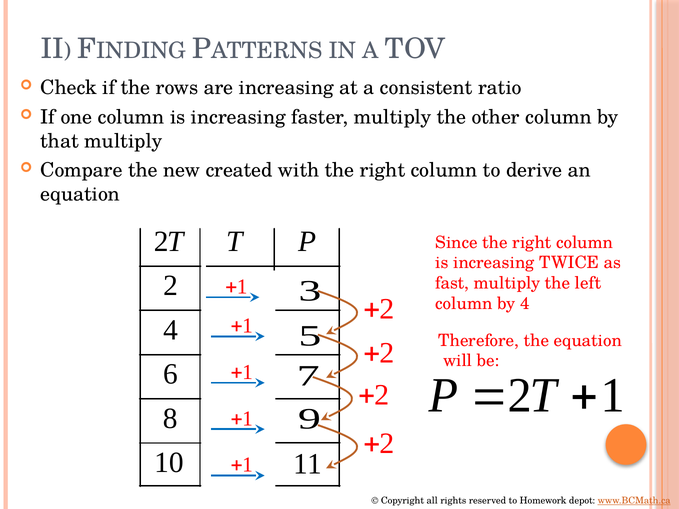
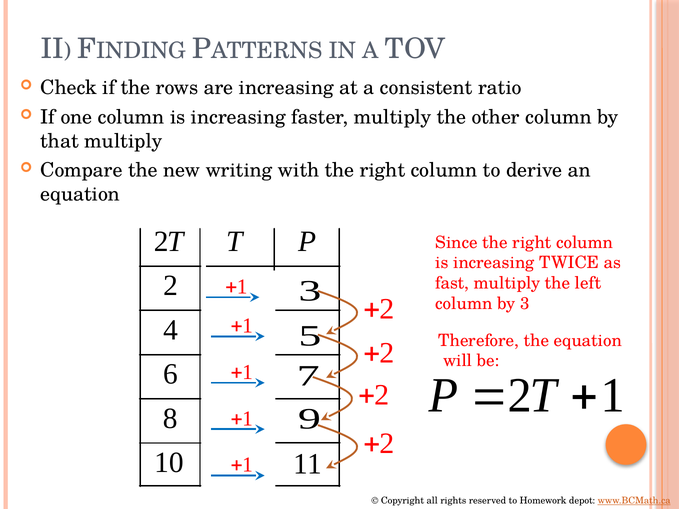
created: created -> writing
by 4: 4 -> 3
